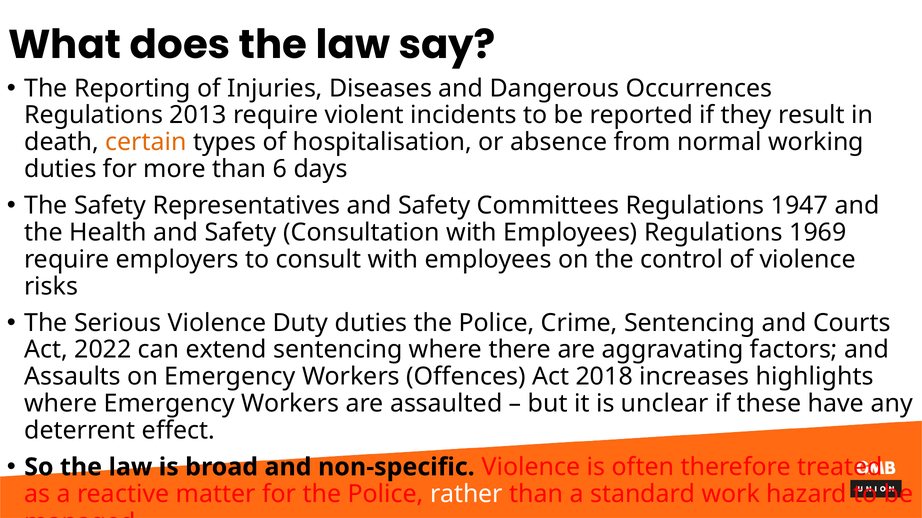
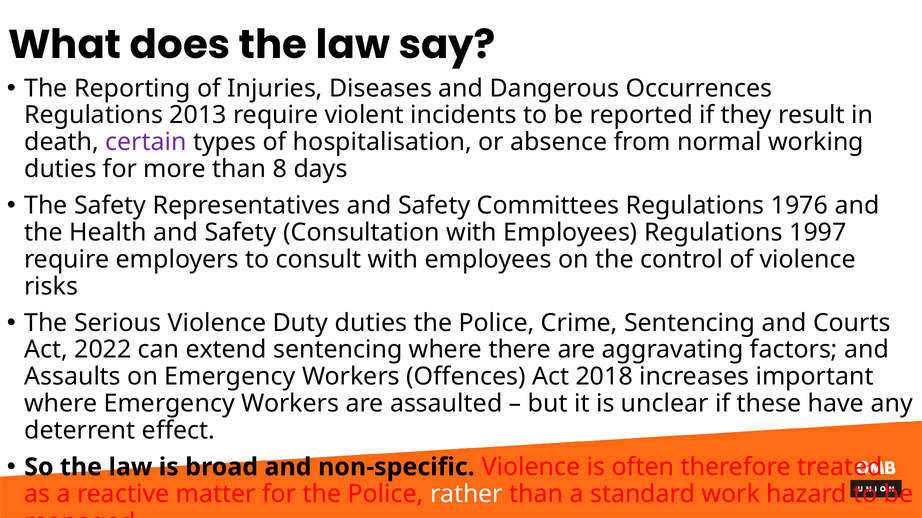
certain colour: orange -> purple
6: 6 -> 8
1947: 1947 -> 1976
1969: 1969 -> 1997
highlights: highlights -> important
